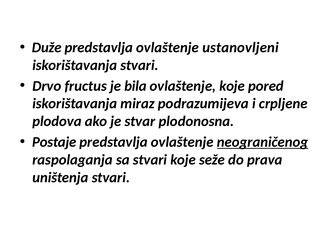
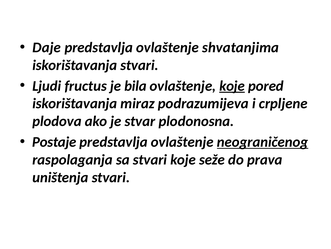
Duže: Duže -> Daje
ustanovljeni: ustanovljeni -> shvatanjima
Drvo: Drvo -> Ljudi
koje at (232, 86) underline: none -> present
